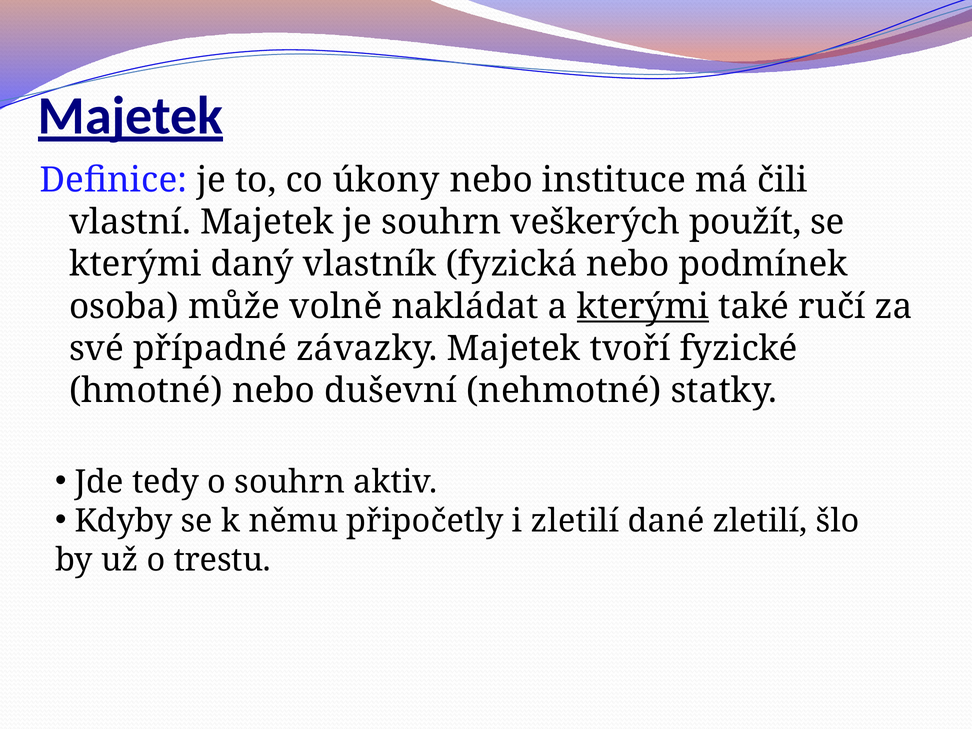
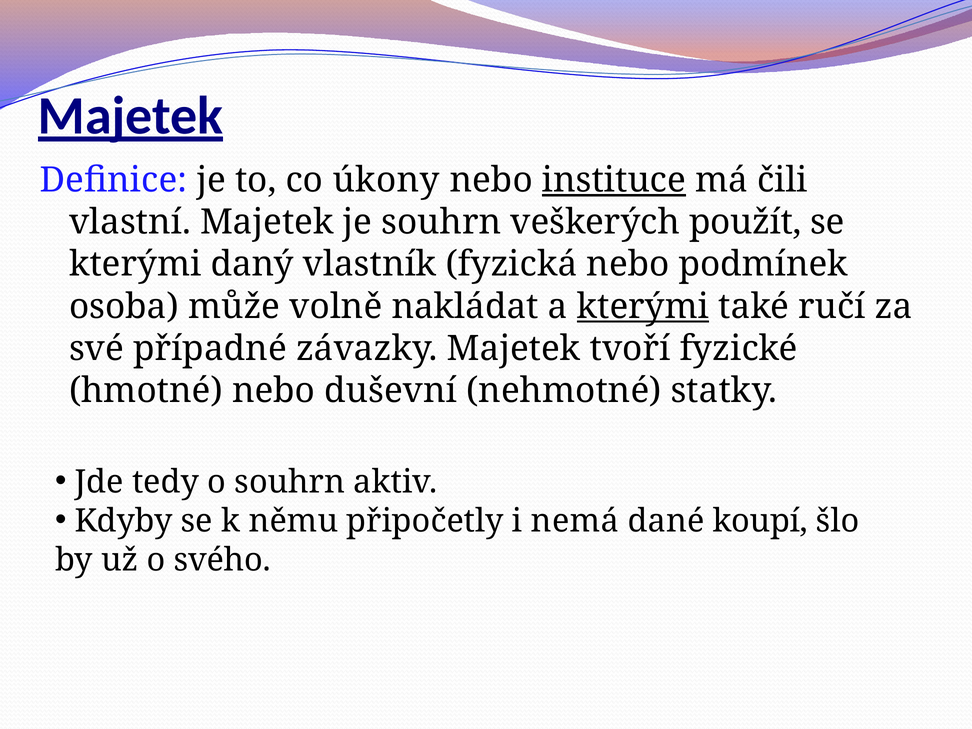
instituce underline: none -> present
i zletilí: zletilí -> nemá
dané zletilí: zletilí -> koupí
trestu: trestu -> svého
